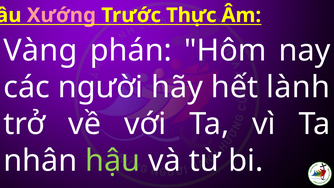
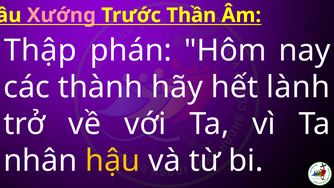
Thực: Thực -> Thần
Vàng: Vàng -> Thập
người: người -> thành
hậu colour: light green -> yellow
